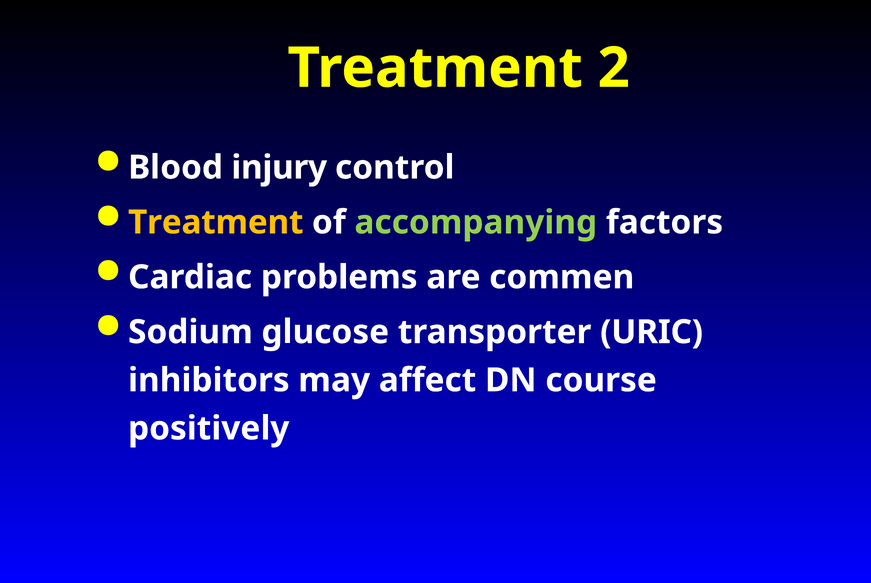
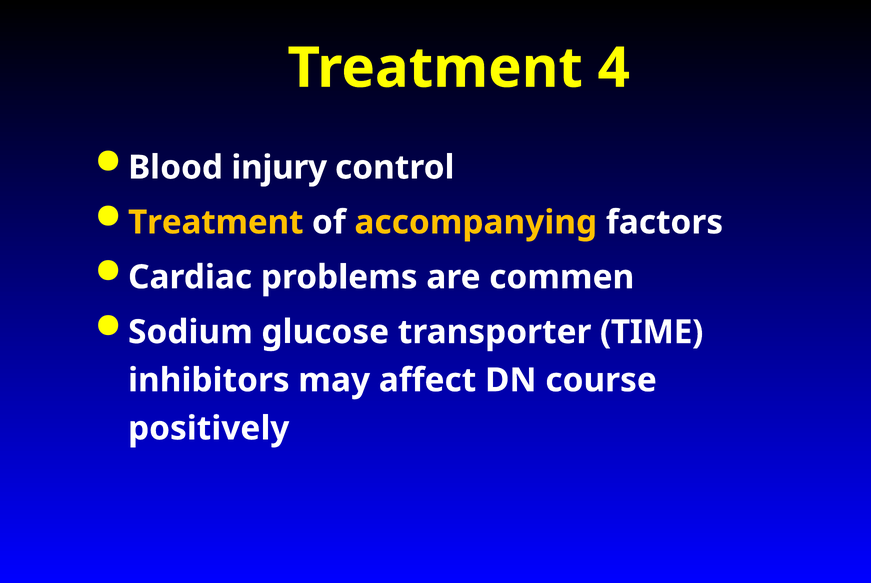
2: 2 -> 4
accompanying colour: light green -> yellow
URIC: URIC -> TIME
